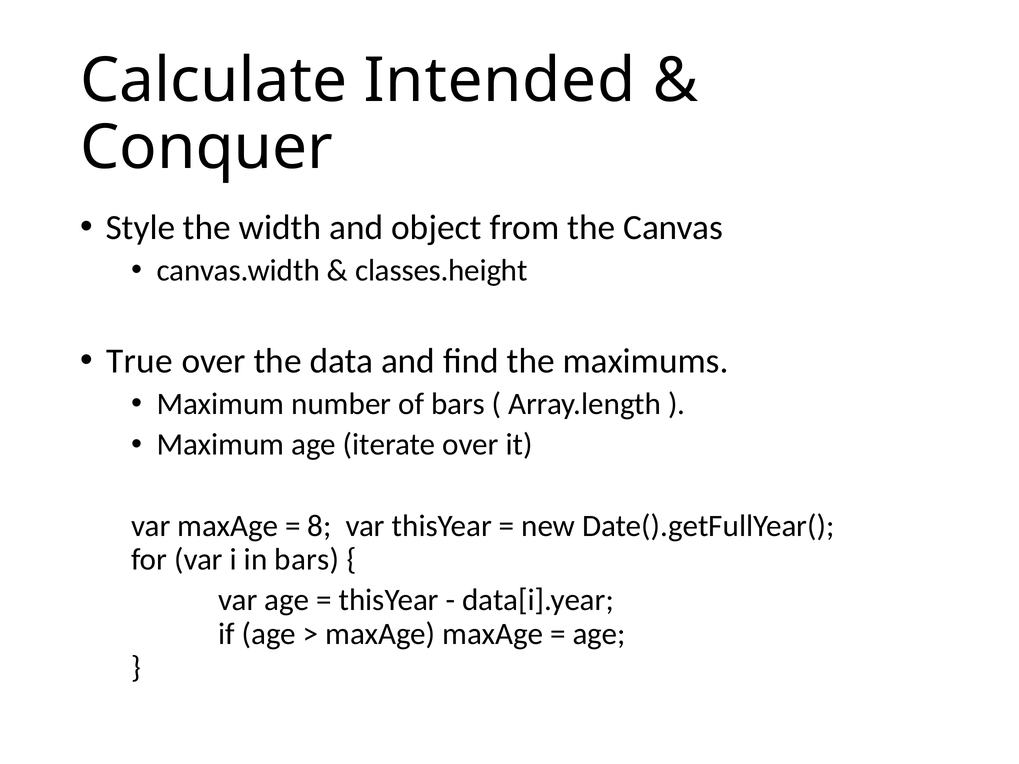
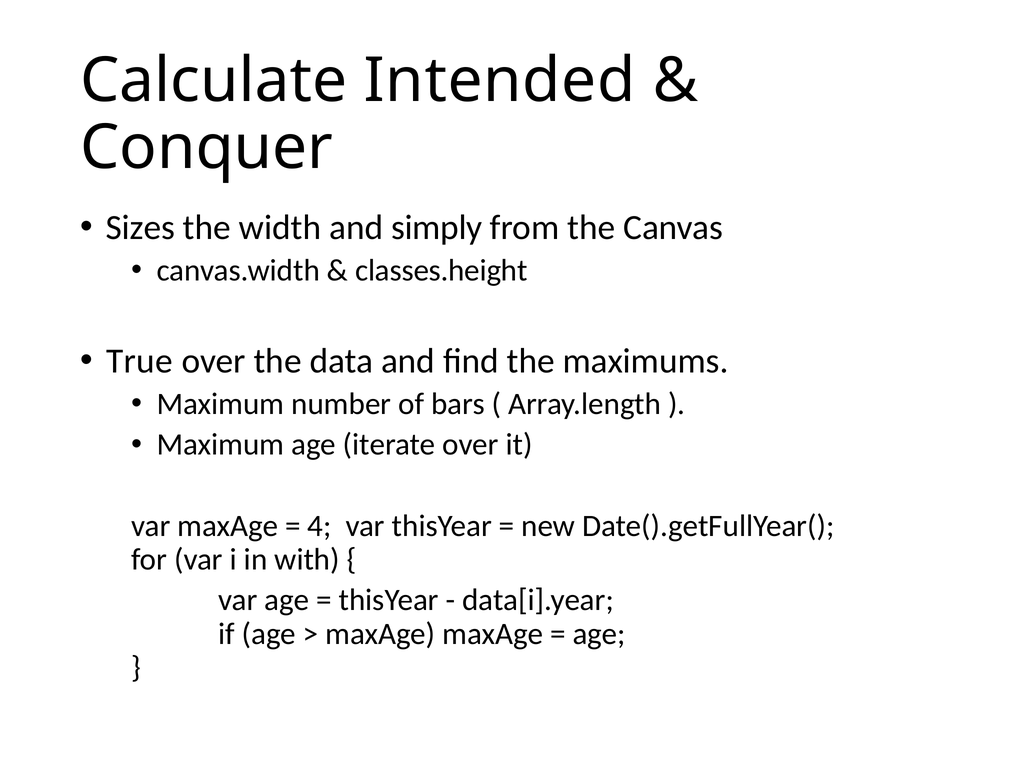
Style: Style -> Sizes
object: object -> simply
8: 8 -> 4
in bars: bars -> with
